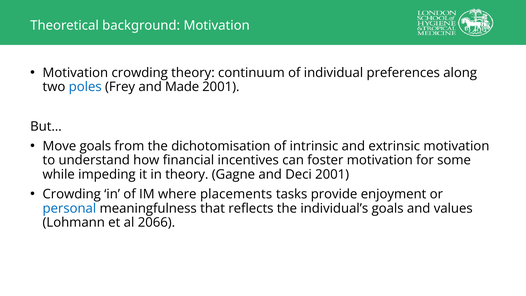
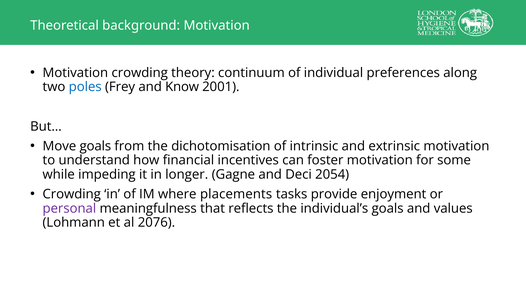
Made: Made -> Know
in theory: theory -> longer
Deci 2001: 2001 -> 2054
personal colour: blue -> purple
2066: 2066 -> 2076
